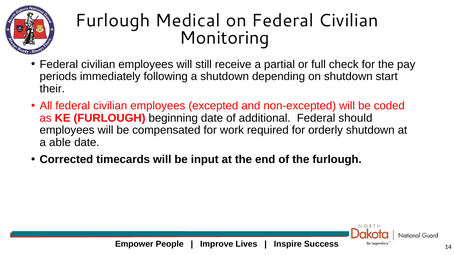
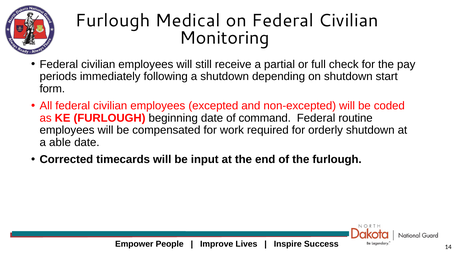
their: their -> form
additional: additional -> command
should: should -> routine
